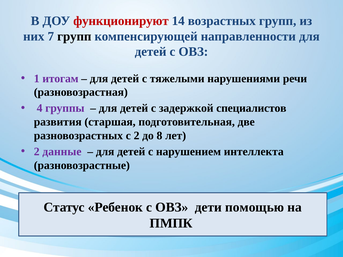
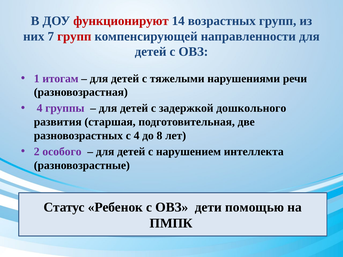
групп at (74, 36) colour: black -> red
специалистов: специалистов -> дошкольного
с 2: 2 -> 4
данные: данные -> особого
